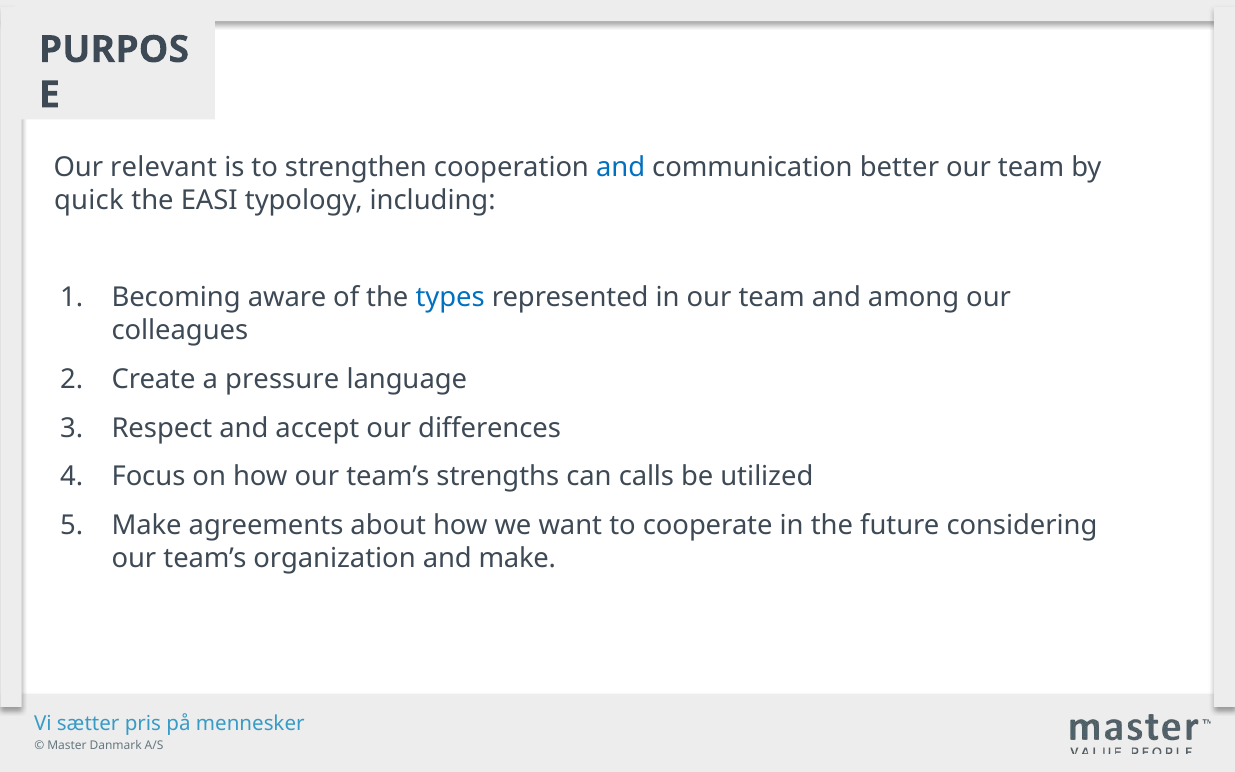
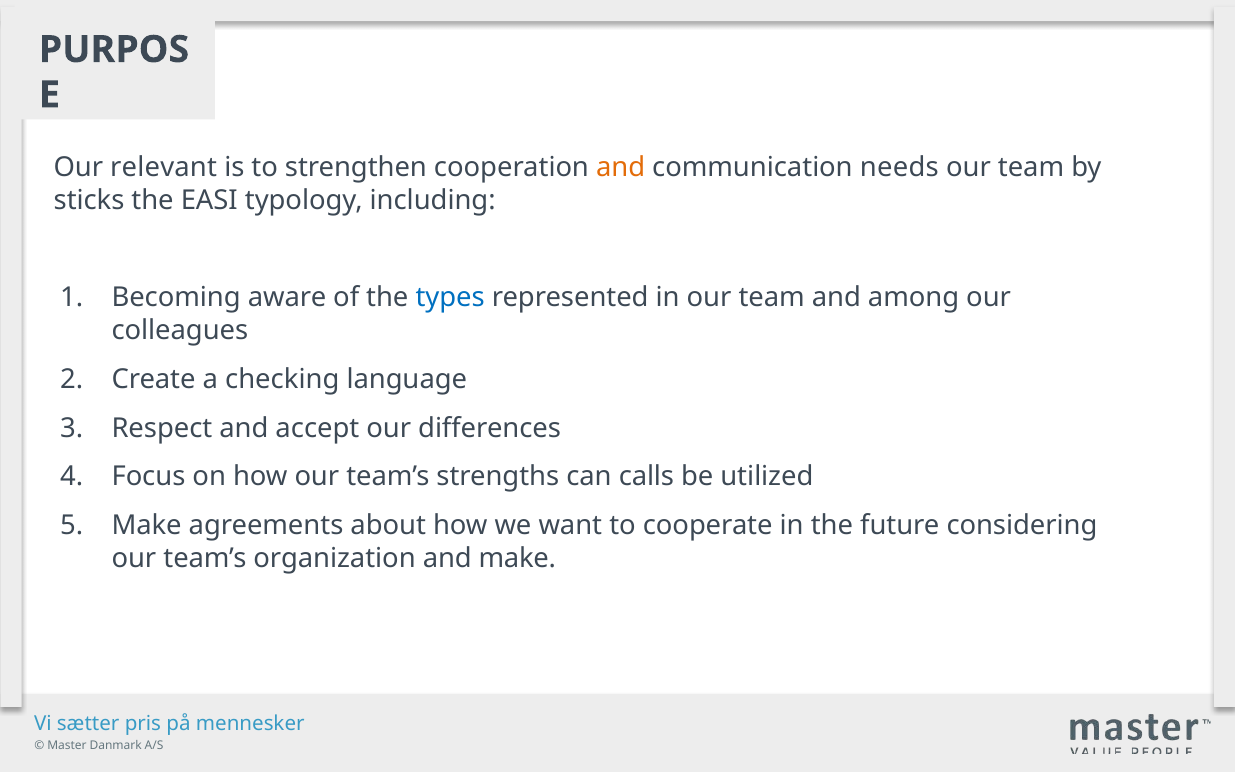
and at (621, 167) colour: blue -> orange
better: better -> needs
quick: quick -> sticks
pressure: pressure -> checking
